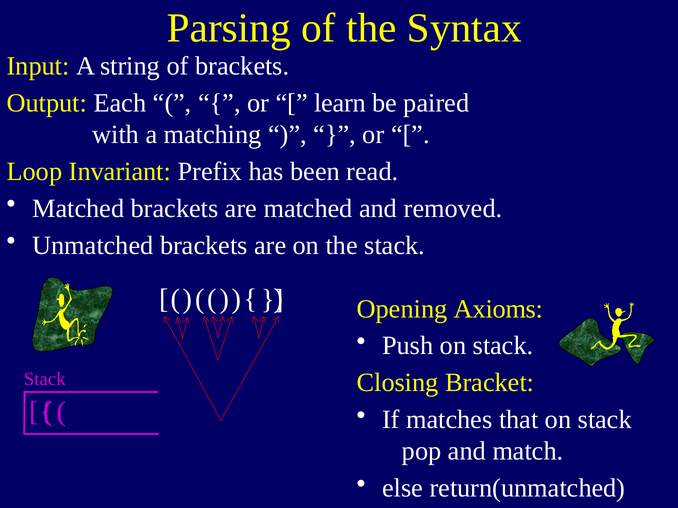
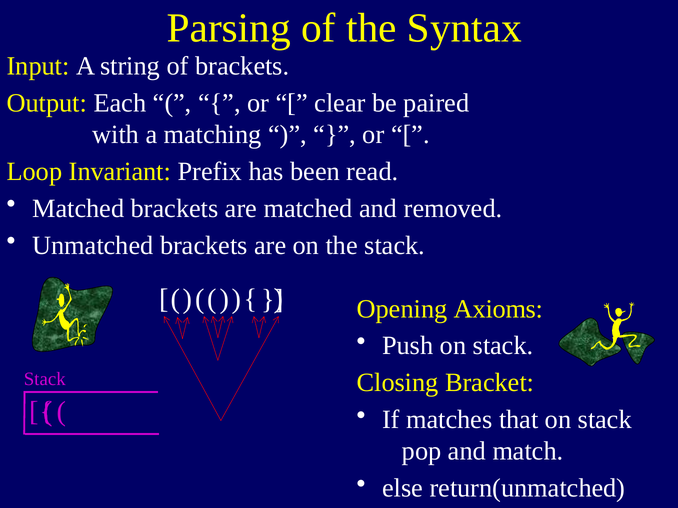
learn: learn -> clear
